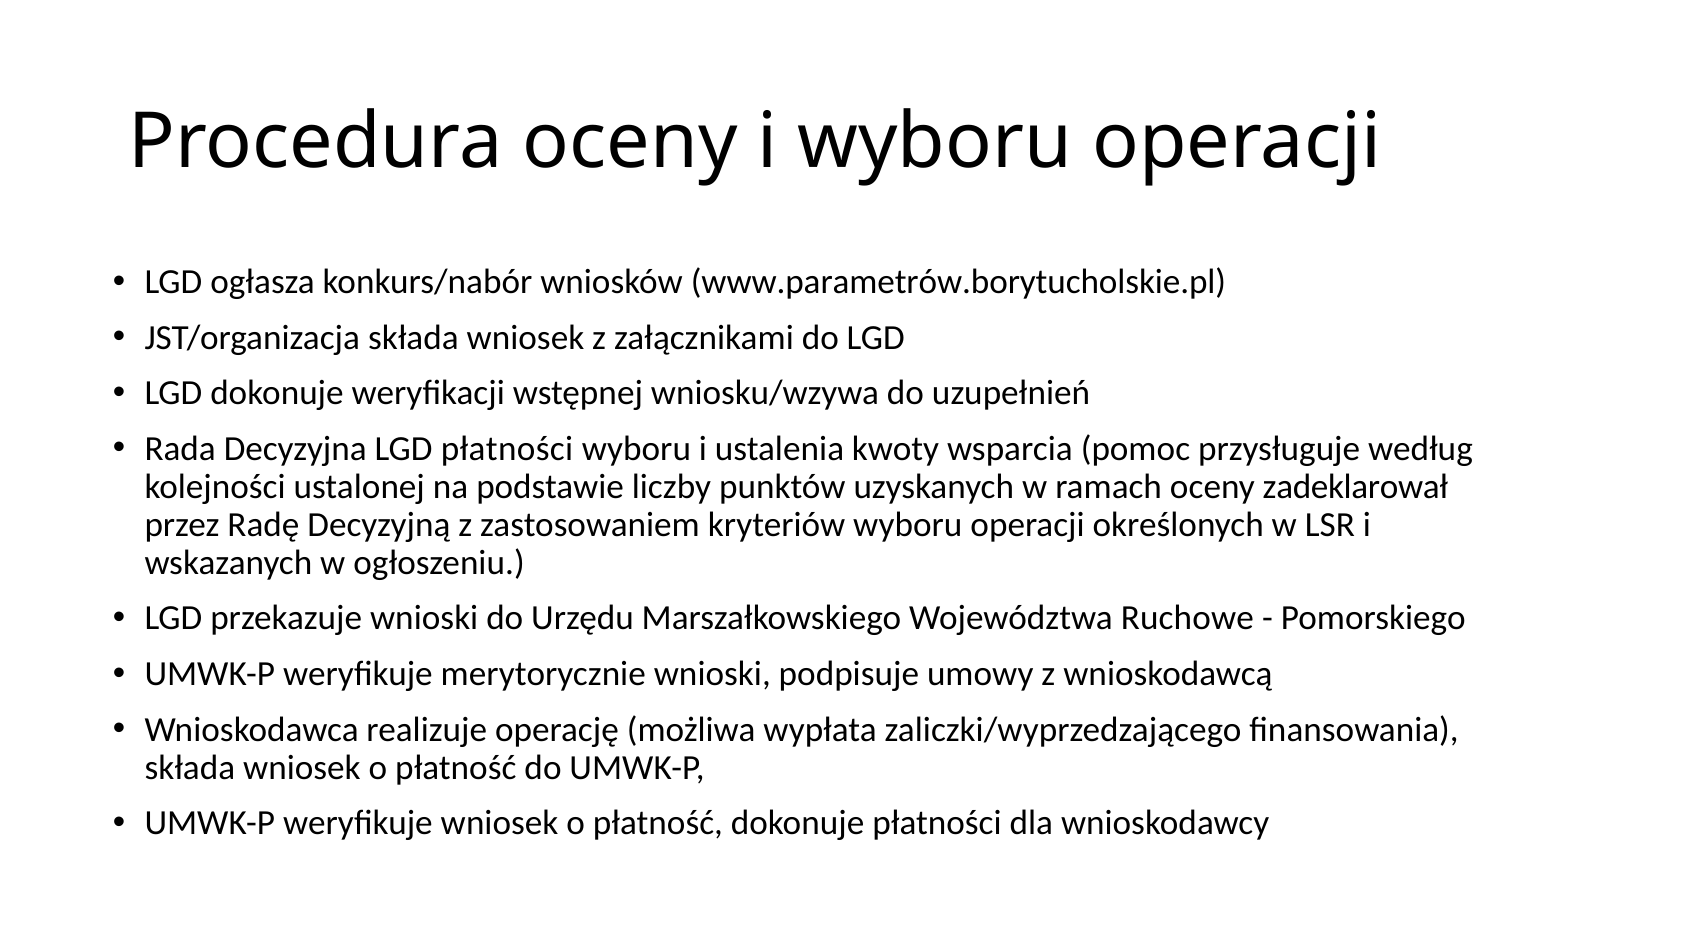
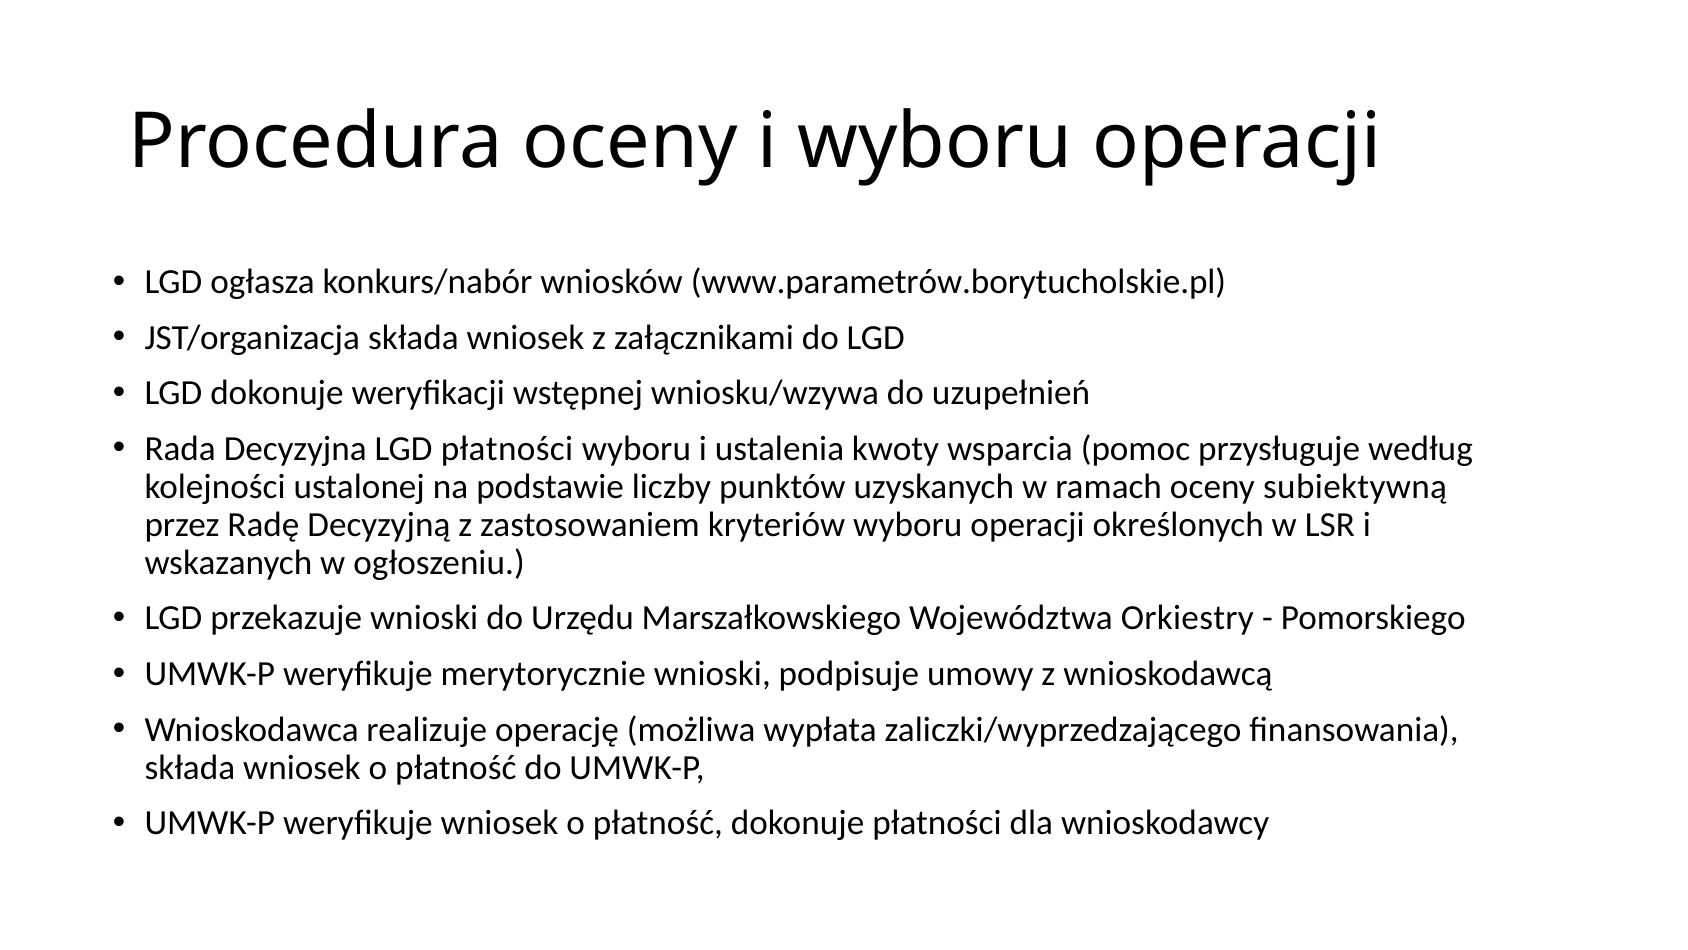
zadeklarował: zadeklarował -> subiektywną
Ruchowe: Ruchowe -> Orkiestry
